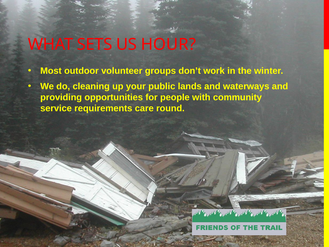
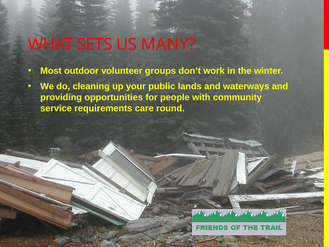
HOUR: HOUR -> MANY
